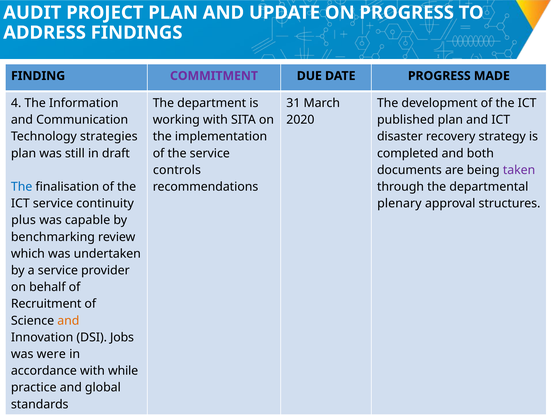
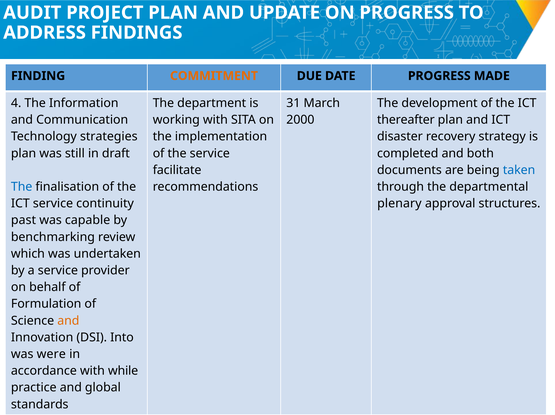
COMMITMENT colour: purple -> orange
2020: 2020 -> 2000
published: published -> thereafter
controls: controls -> facilitate
taken colour: purple -> blue
plus: plus -> past
Recruitment: Recruitment -> Formulation
Jobs: Jobs -> Into
